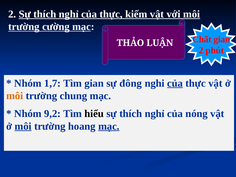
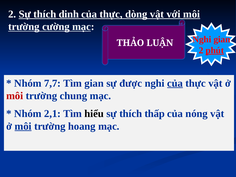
2 Sự thích nghỉ: nghỉ -> dinh
kiếm: kiếm -> dòng
Chất at (202, 39): Chất -> Nghi
phút underline: none -> present
1,7: 1,7 -> 7,7
đông: đông -> được
môi at (15, 96) colour: orange -> red
9,2: 9,2 -> 2,1
nghỉ at (155, 114): nghỉ -> thấp
mạc at (109, 126) underline: present -> none
